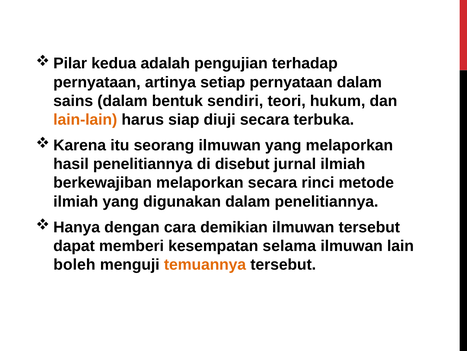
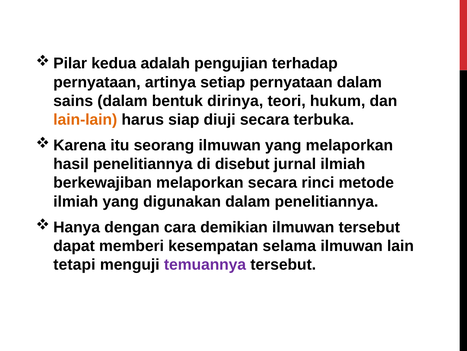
sendiri: sendiri -> dirinya
boleh: boleh -> tetapi
temuannya colour: orange -> purple
